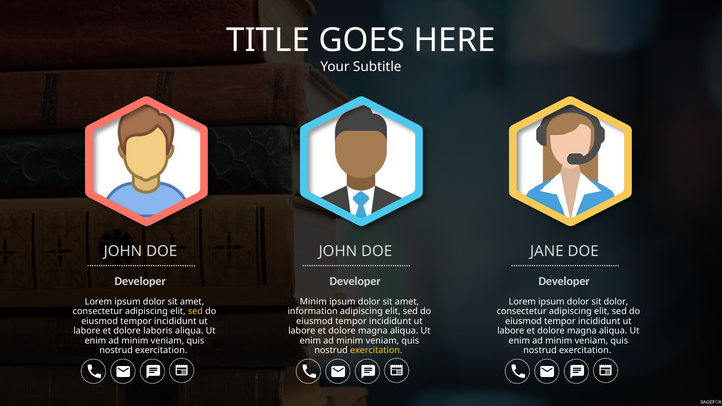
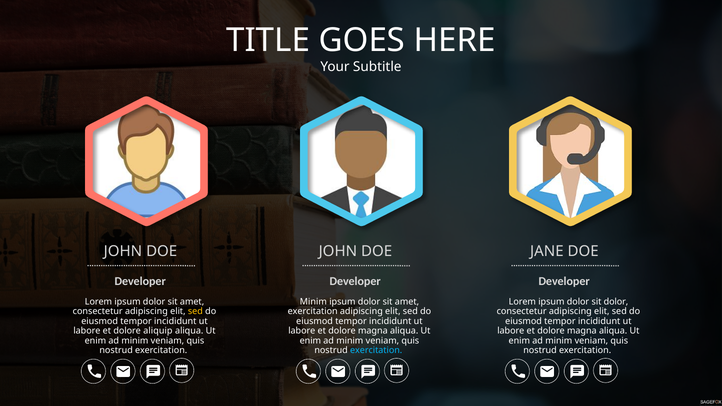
information at (313, 311): information -> exercitation
laboris: laboris -> aliquip
exercitation at (376, 350) colour: yellow -> light blue
